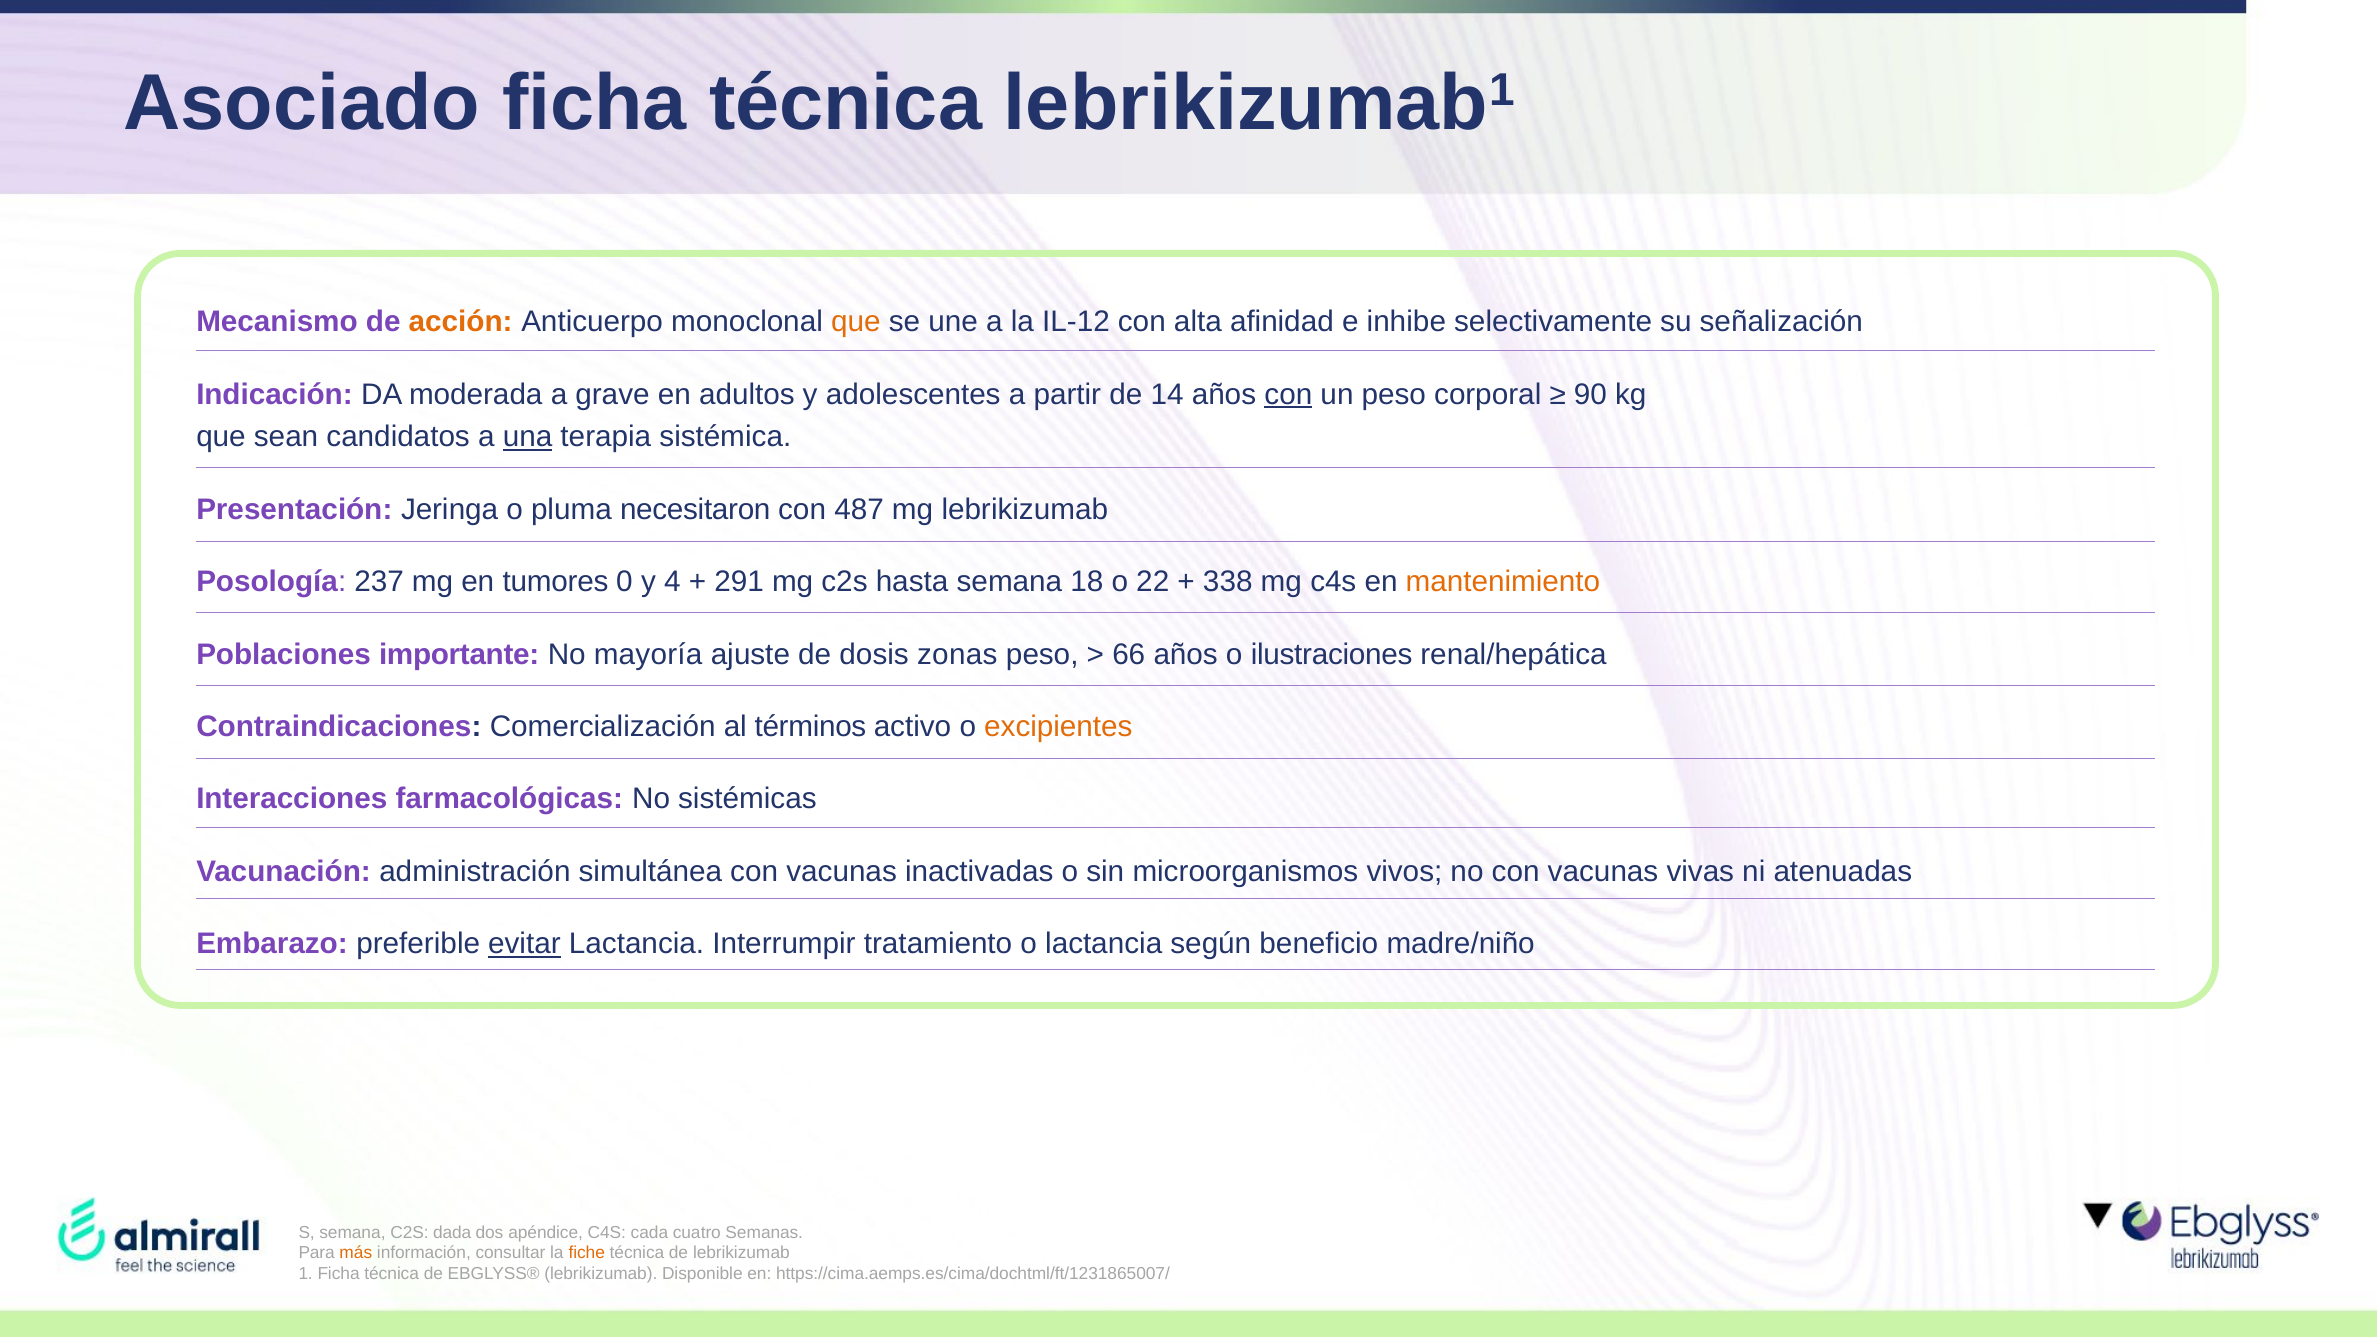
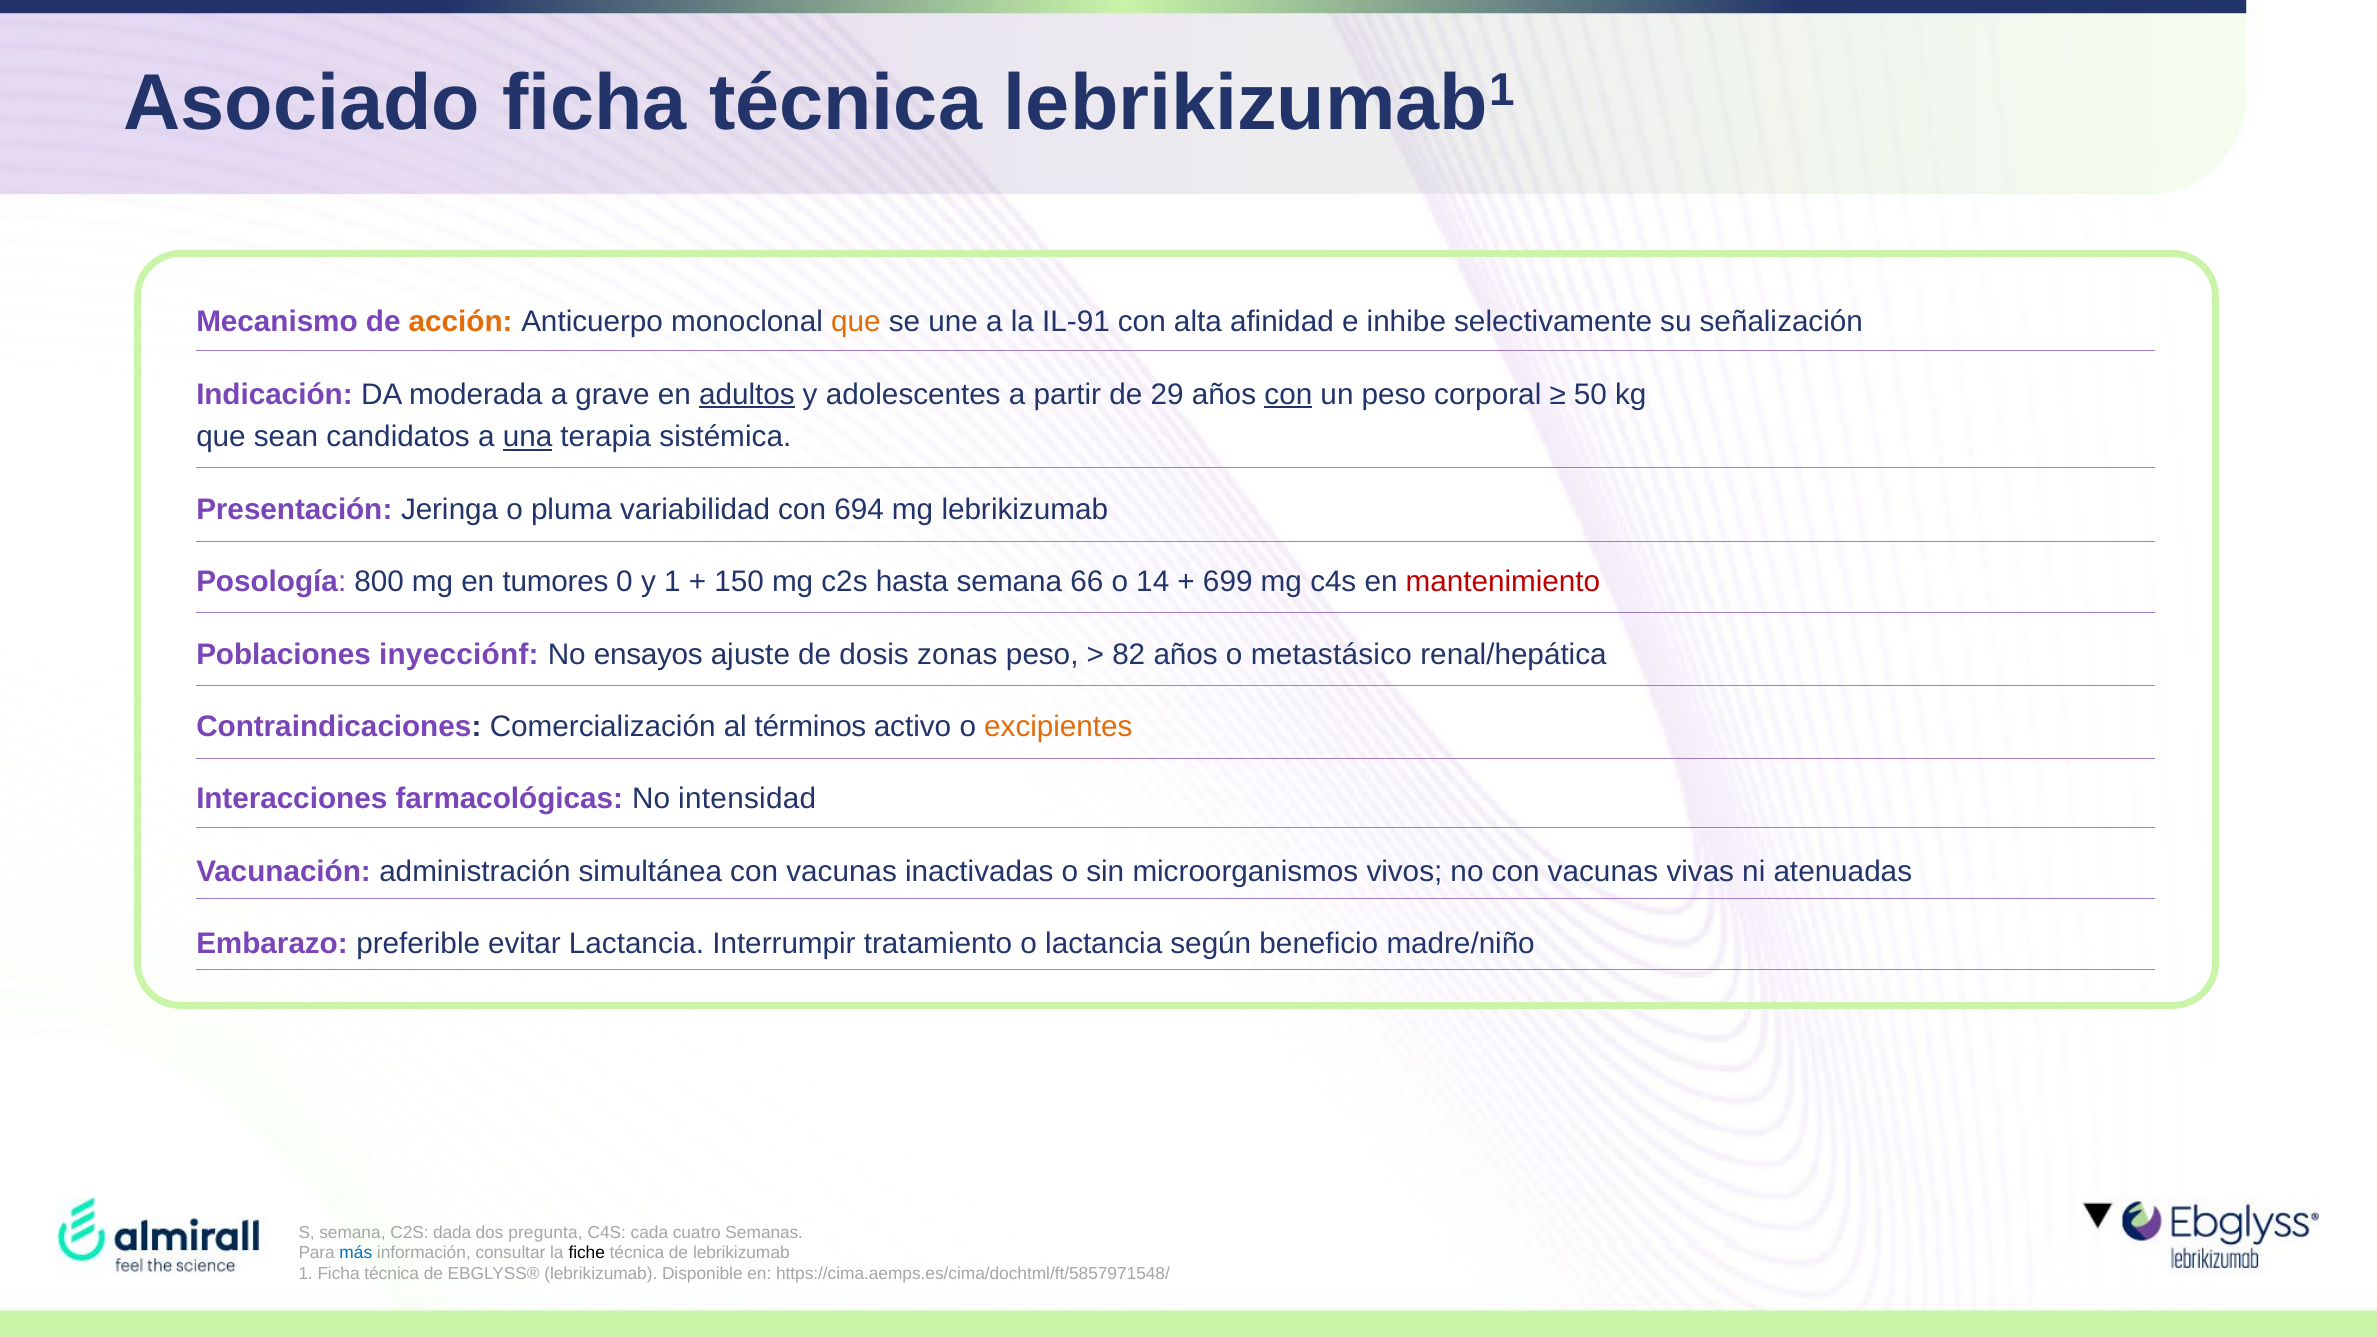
IL-12: IL-12 -> IL-91
adultos underline: none -> present
14: 14 -> 29
90: 90 -> 50
necesitaron: necesitaron -> variabilidad
487: 487 -> 694
237: 237 -> 800
y 4: 4 -> 1
291: 291 -> 150
18: 18 -> 66
22: 22 -> 14
338: 338 -> 699
mantenimiento colour: orange -> red
importante: importante -> inyecciónf
mayoría: mayoría -> ensayos
66: 66 -> 82
ilustraciones: ilustraciones -> metastásico
sistémicas: sistémicas -> intensidad
evitar underline: present -> none
apéndice: apéndice -> pregunta
más colour: orange -> blue
fiche colour: orange -> black
https://cima.aemps.es/cima/dochtml/ft/1231865007/: https://cima.aemps.es/cima/dochtml/ft/1231865007/ -> https://cima.aemps.es/cima/dochtml/ft/5857971548/
